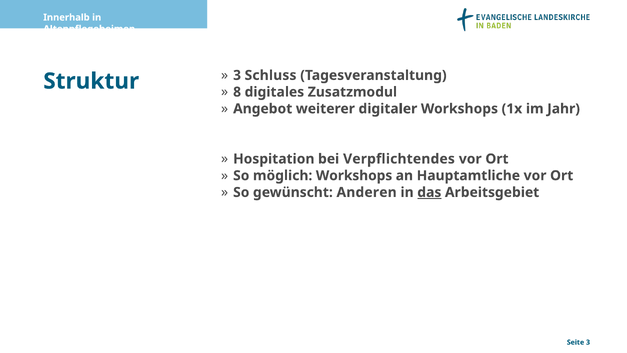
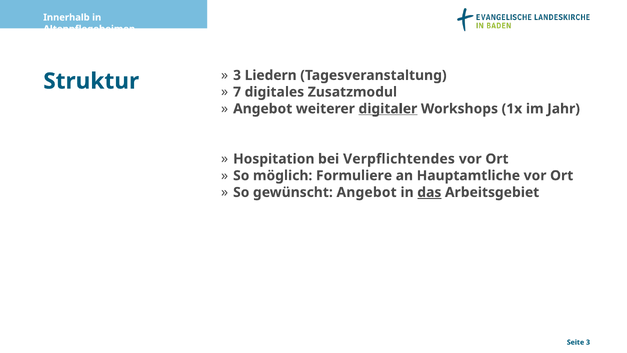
Schluss: Schluss -> Liedern
8: 8 -> 7
digitaler underline: none -> present
möglich Workshops: Workshops -> Formuliere
gewünscht Anderen: Anderen -> Angebot
